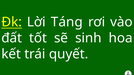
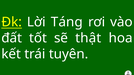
sinh: sinh -> thật
quyết: quyết -> tuyên
